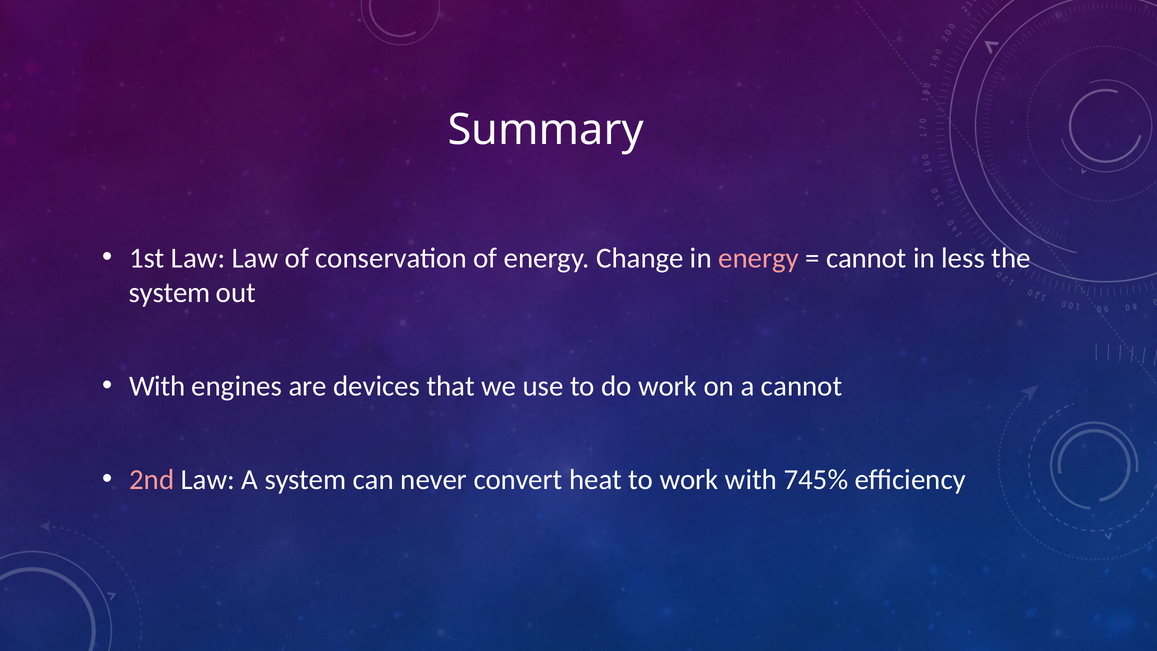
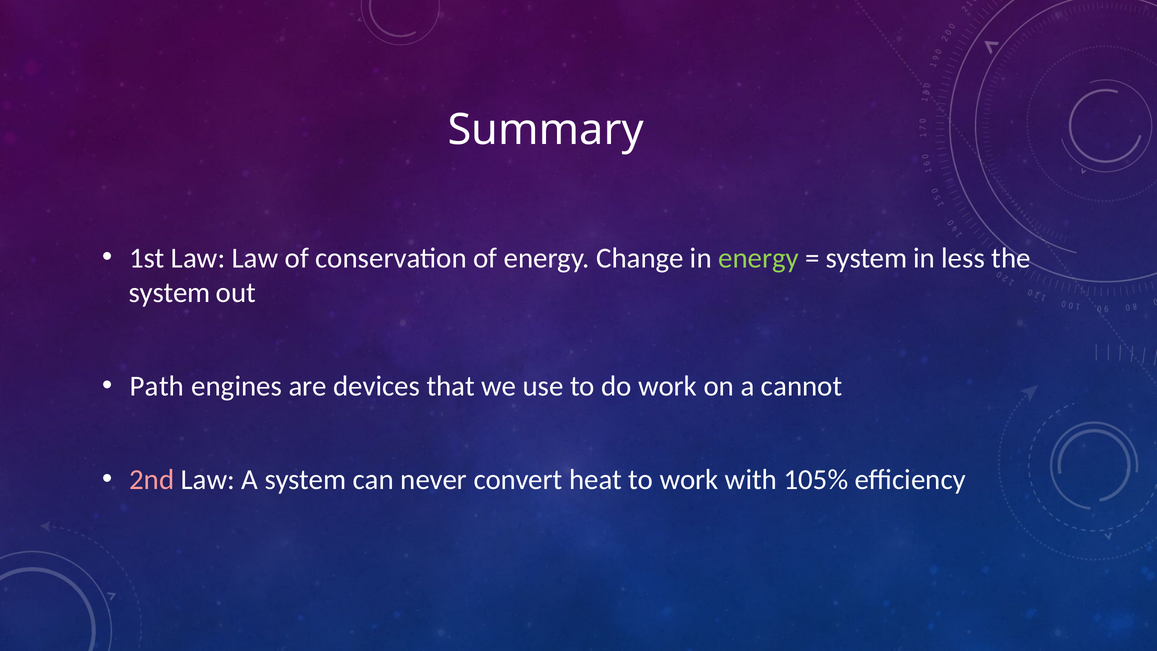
energy at (758, 258) colour: pink -> light green
cannot at (866, 258): cannot -> system
With at (157, 386): With -> Path
745%: 745% -> 105%
